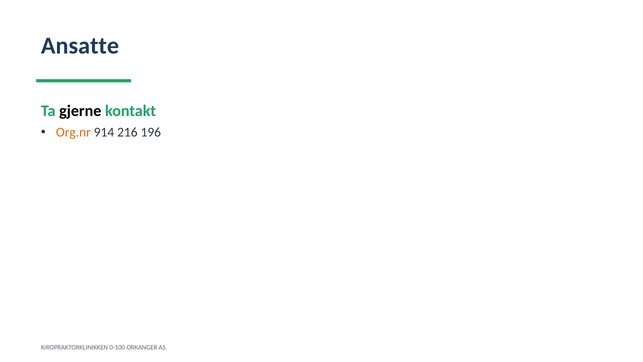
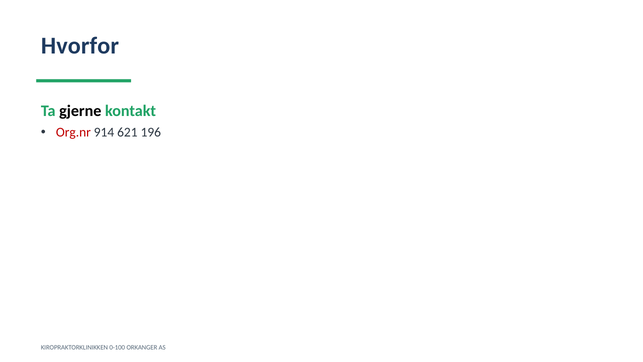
Ansatte: Ansatte -> Hvorfor
Org.nr colour: orange -> red
216: 216 -> 621
